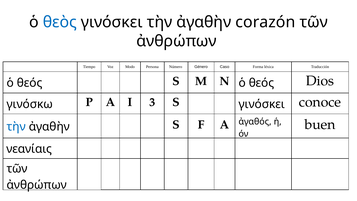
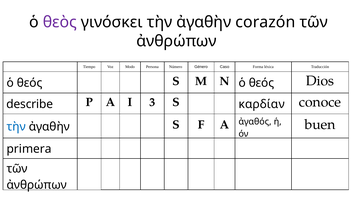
θεὸς colour: blue -> purple
γινόσκω: γινόσκω -> describe
S γινόσκει: γινόσκει -> καρδίαν
νεανίαις: νεανίαις -> primera
